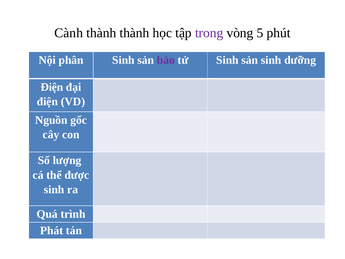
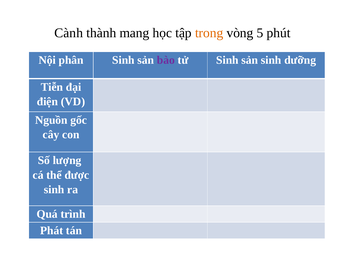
thành thành: thành -> mang
trong colour: purple -> orange
Điện at (52, 87): Điện -> Tiễn
